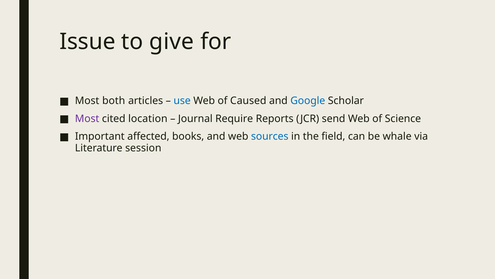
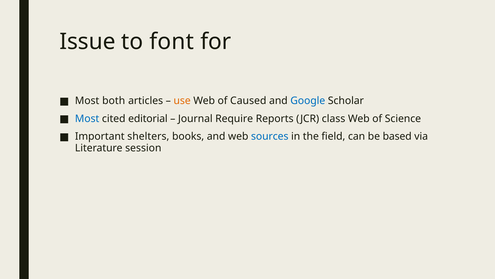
give: give -> font
use colour: blue -> orange
Most at (87, 118) colour: purple -> blue
location: location -> editorial
send: send -> class
affected: affected -> shelters
whale: whale -> based
